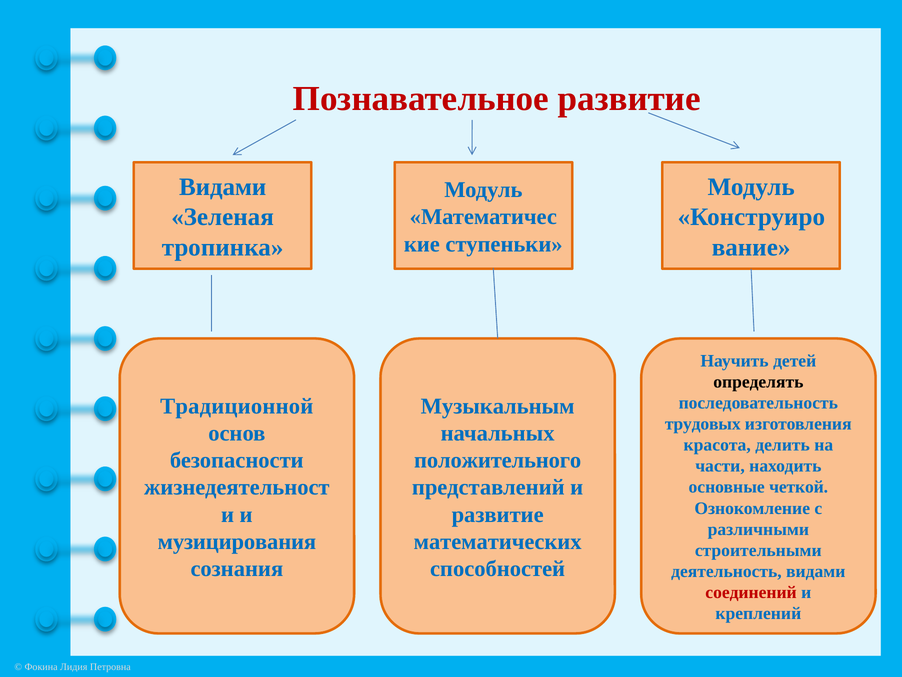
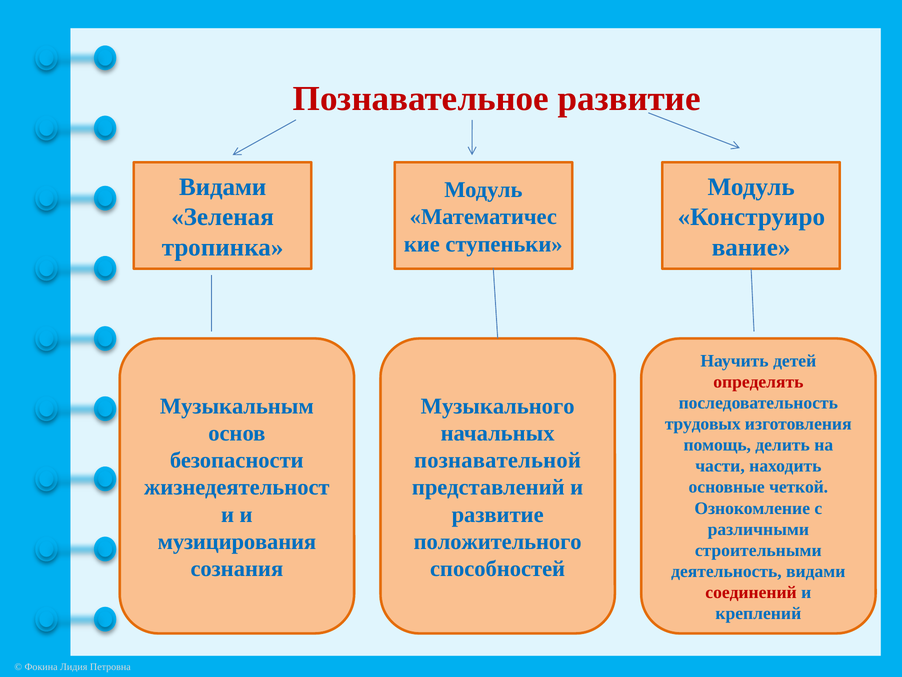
определять colour: black -> red
Традиционной: Традиционной -> Музыкальным
Музыкальным: Музыкальным -> Музыкального
красота: красота -> помощь
положительного: положительного -> познавательной
математических: математических -> положительного
